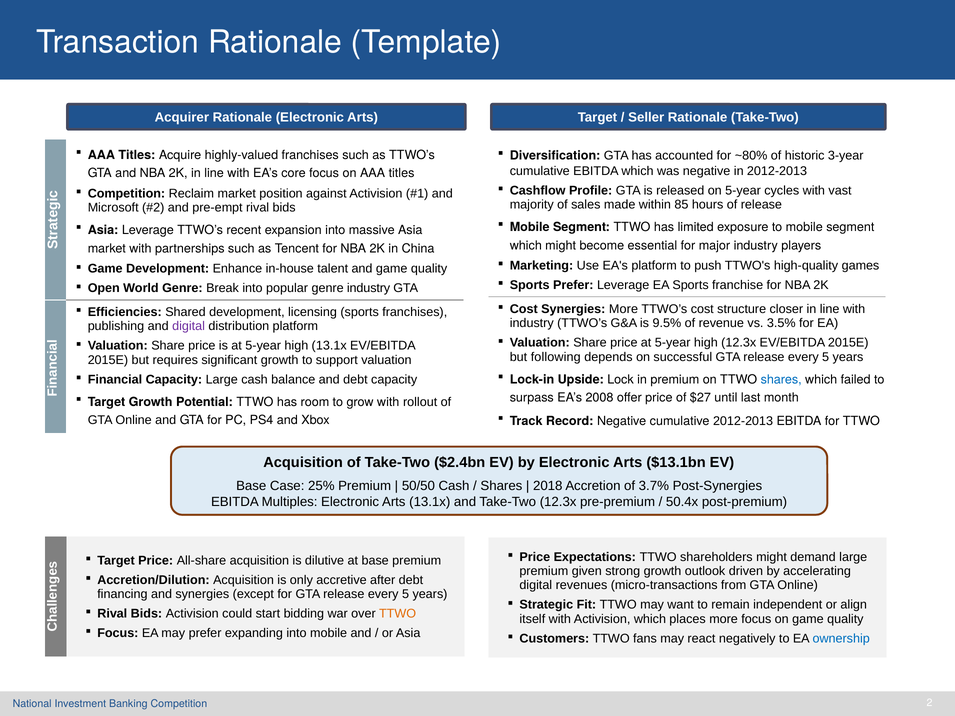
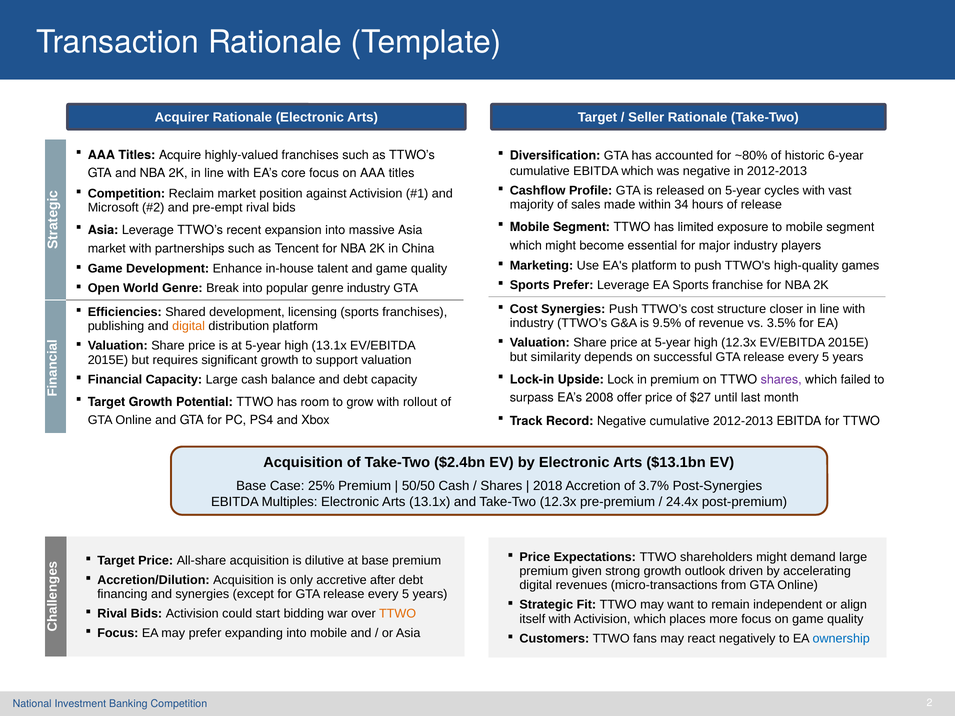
3-year: 3-year -> 6-year
85: 85 -> 34
Synergies More: More -> Push
digital at (189, 326) colour: purple -> orange
following: following -> similarity
shares at (781, 380) colour: blue -> purple
50.4x: 50.4x -> 24.4x
